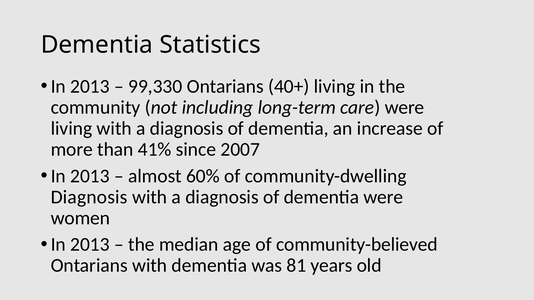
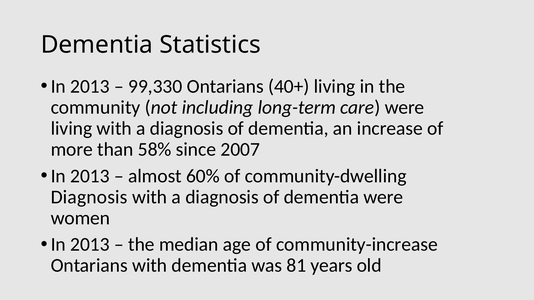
41%: 41% -> 58%
community-believed: community-believed -> community-increase
